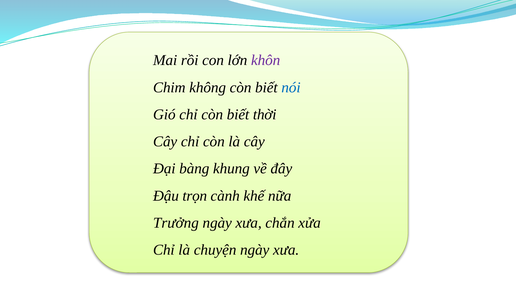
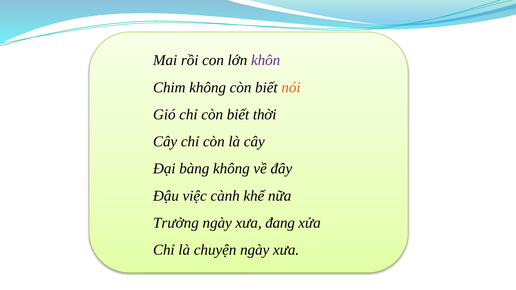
nói colour: blue -> orange
bàng khung: khung -> không
trọn: trọn -> việc
chắn: chắn -> đang
